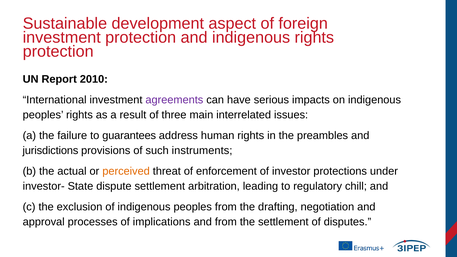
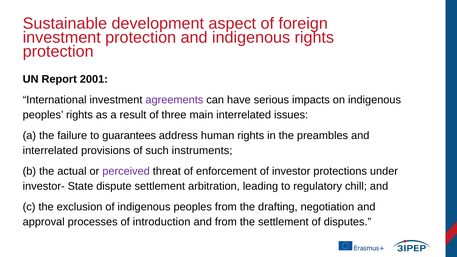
2010: 2010 -> 2001
jurisdictions at (50, 151): jurisdictions -> interrelated
perceived colour: orange -> purple
implications: implications -> introduction
